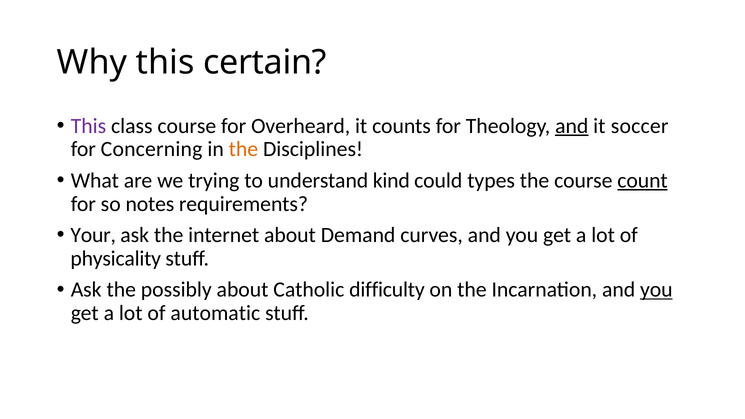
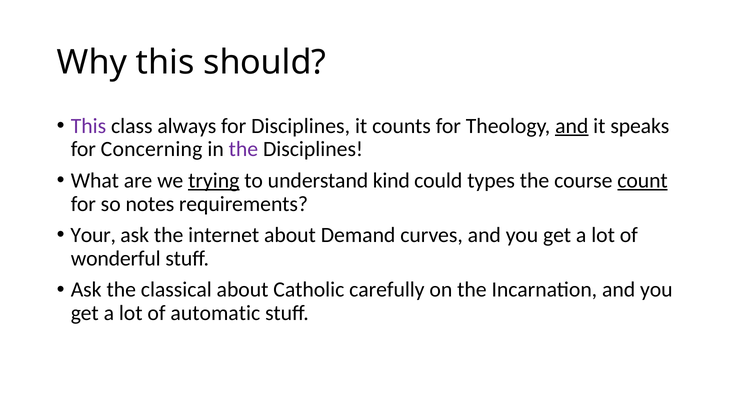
certain: certain -> should
class course: course -> always
for Overheard: Overheard -> Disciplines
soccer: soccer -> speaks
the at (243, 149) colour: orange -> purple
trying underline: none -> present
physicality: physicality -> wonderful
possibly: possibly -> classical
difficulty: difficulty -> carefully
you at (656, 290) underline: present -> none
